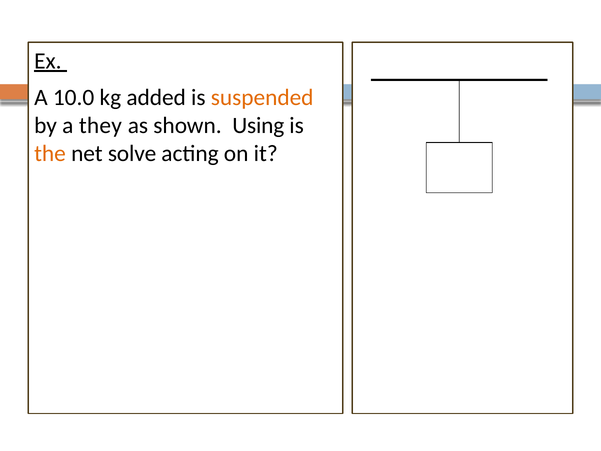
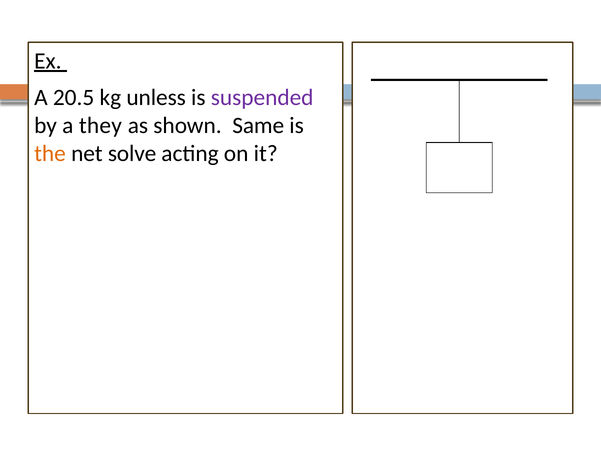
10.0: 10.0 -> 20.5
added: added -> unless
suspended colour: orange -> purple
Using: Using -> Same
